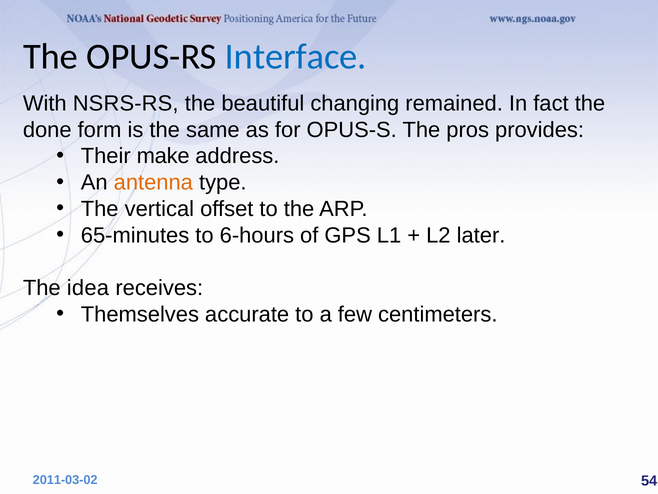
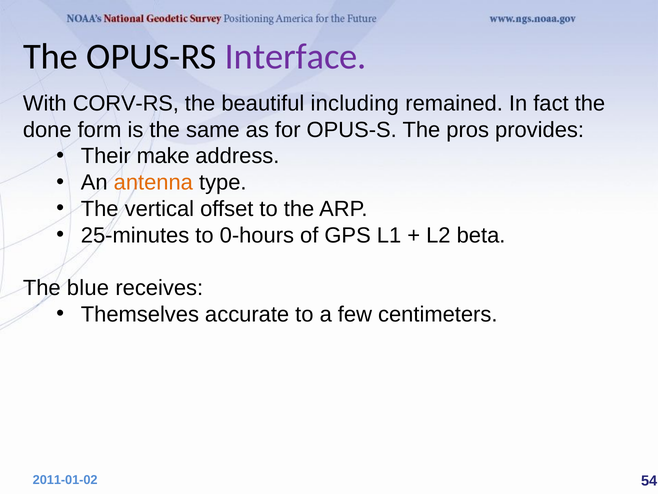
Interface colour: blue -> purple
NSRS-RS: NSRS-RS -> CORV-RS
changing: changing -> including
65-minutes: 65-minutes -> 25-minutes
6-hours: 6-hours -> 0-hours
later: later -> beta
idea: idea -> blue
2011-03-02: 2011-03-02 -> 2011-01-02
